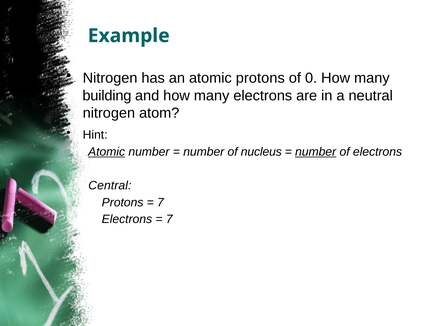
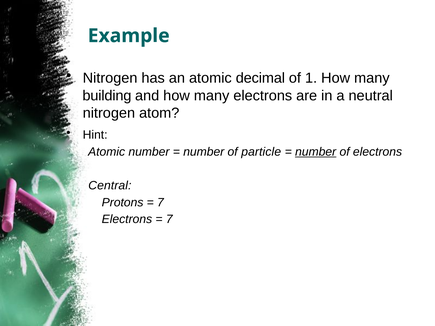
atomic protons: protons -> decimal
0: 0 -> 1
Atomic at (107, 152) underline: present -> none
nucleus: nucleus -> particle
